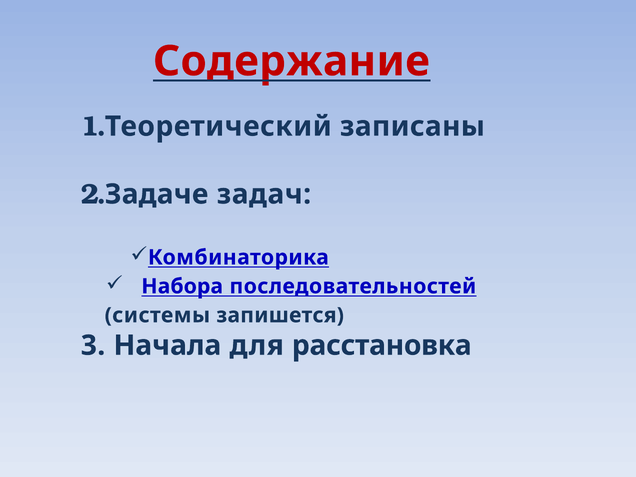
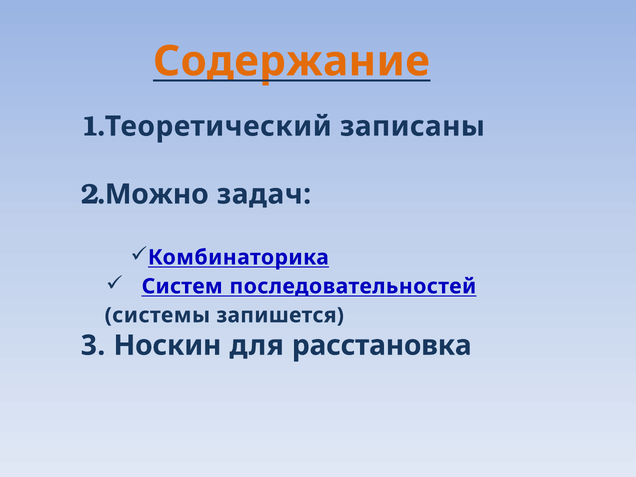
Содержание colour: red -> orange
Задаче: Задаче -> Можно
Набора: Набора -> Систем
Начала: Начала -> Носкин
